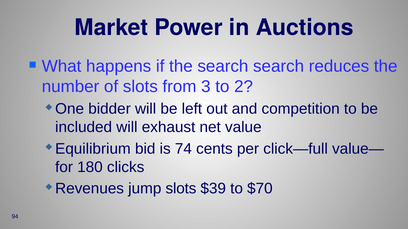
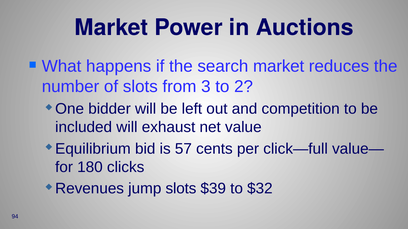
search search: search -> market
74: 74 -> 57
$70: $70 -> $32
